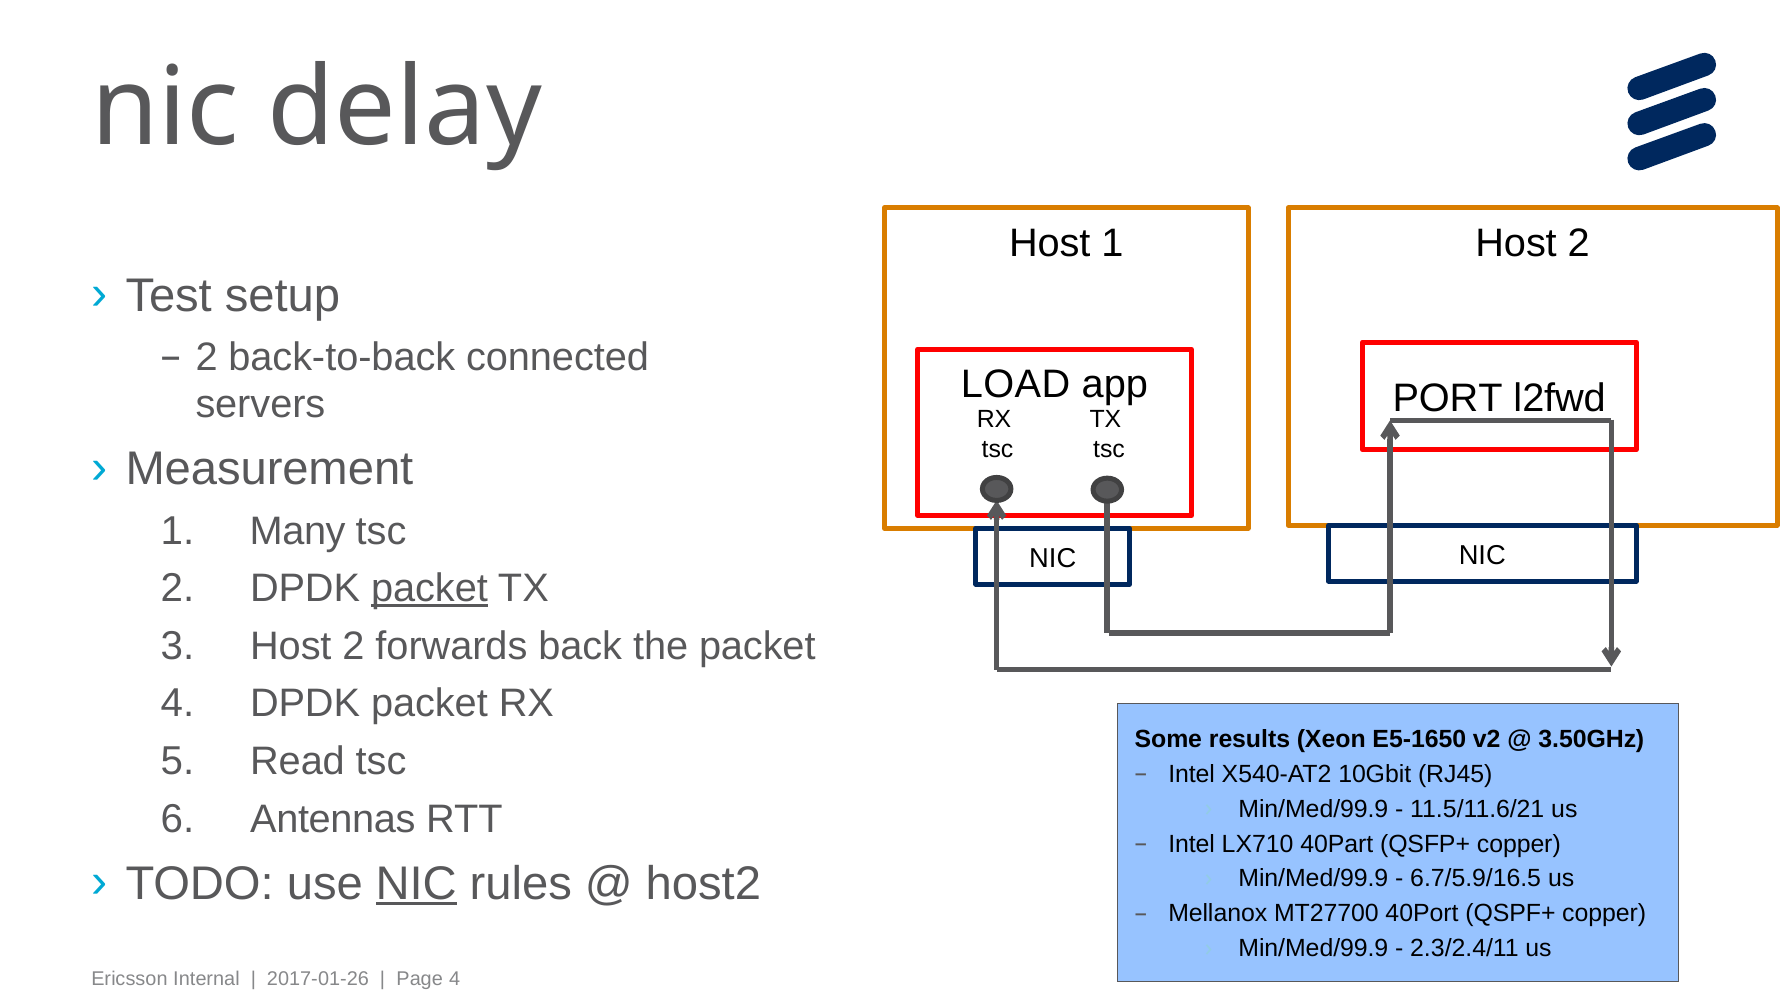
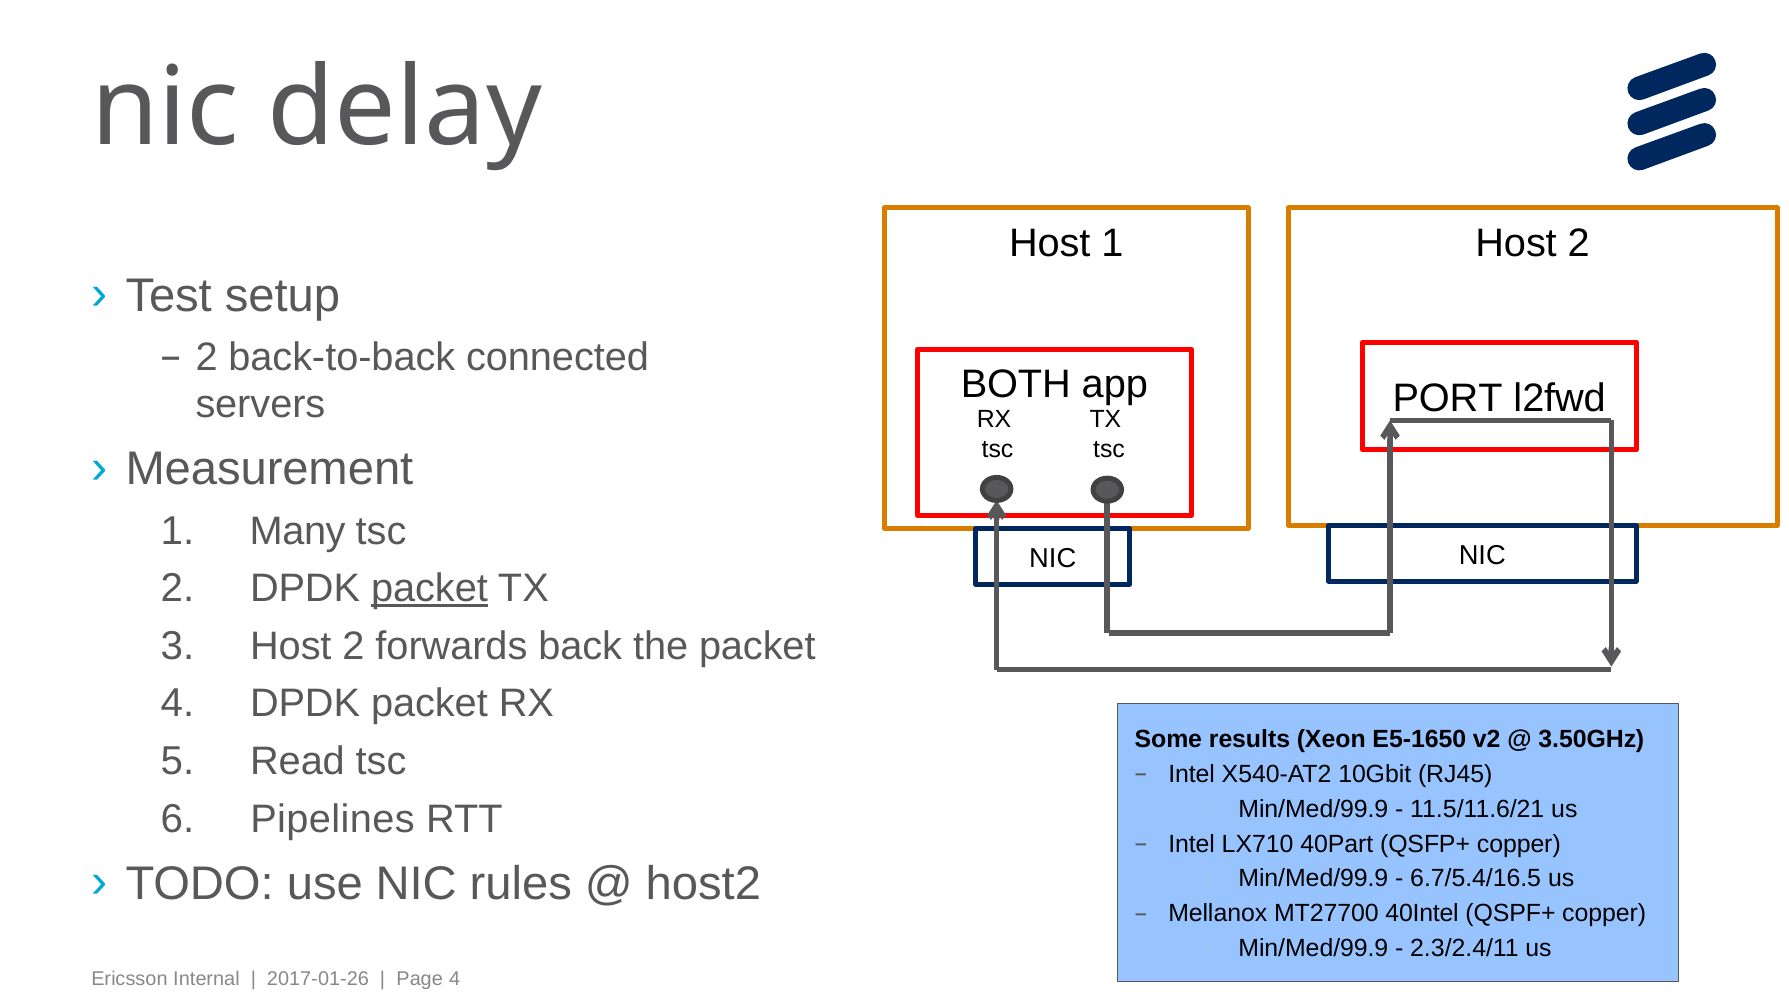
LOAD: LOAD -> BOTH
Antennas: Antennas -> Pipelines
NIC at (416, 884) underline: present -> none
6.7/5.9/16.5: 6.7/5.9/16.5 -> 6.7/5.4/16.5
40Port: 40Port -> 40Intel
